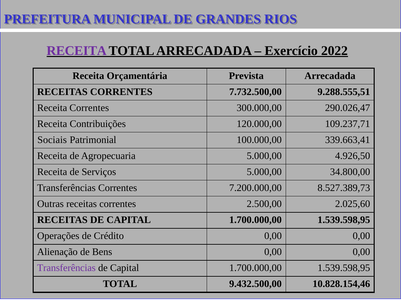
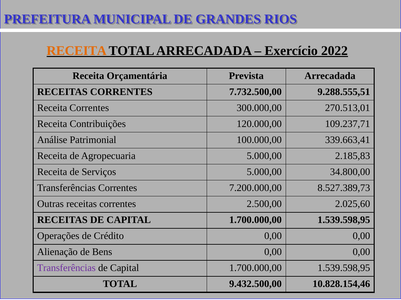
RECEITA at (77, 51) colour: purple -> orange
290.026,47: 290.026,47 -> 270.513,01
Sociais: Sociais -> Análise
4.926,50: 4.926,50 -> 2.185,83
